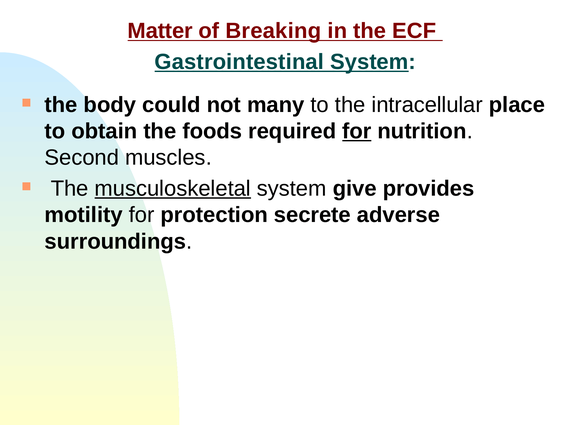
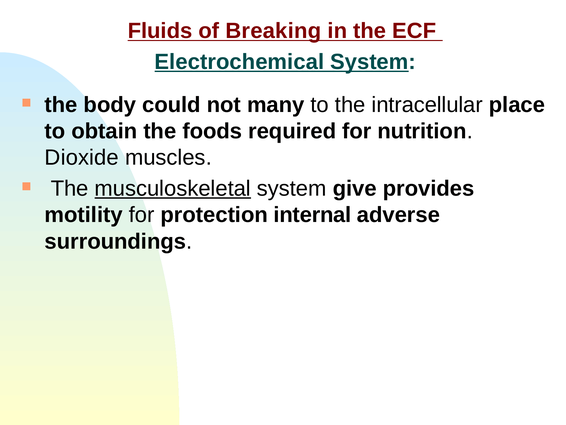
Matter: Matter -> Fluids
Gastrointestinal: Gastrointestinal -> Electrochemical
for at (357, 131) underline: present -> none
Second: Second -> Dioxide
secrete: secrete -> internal
